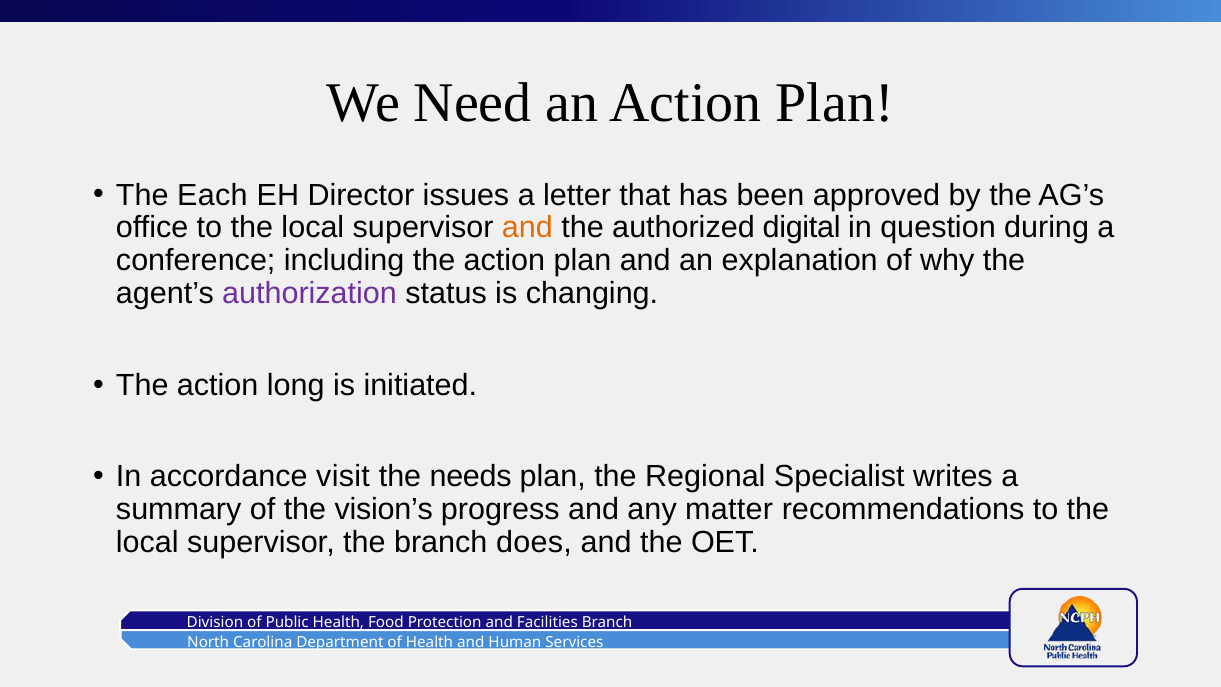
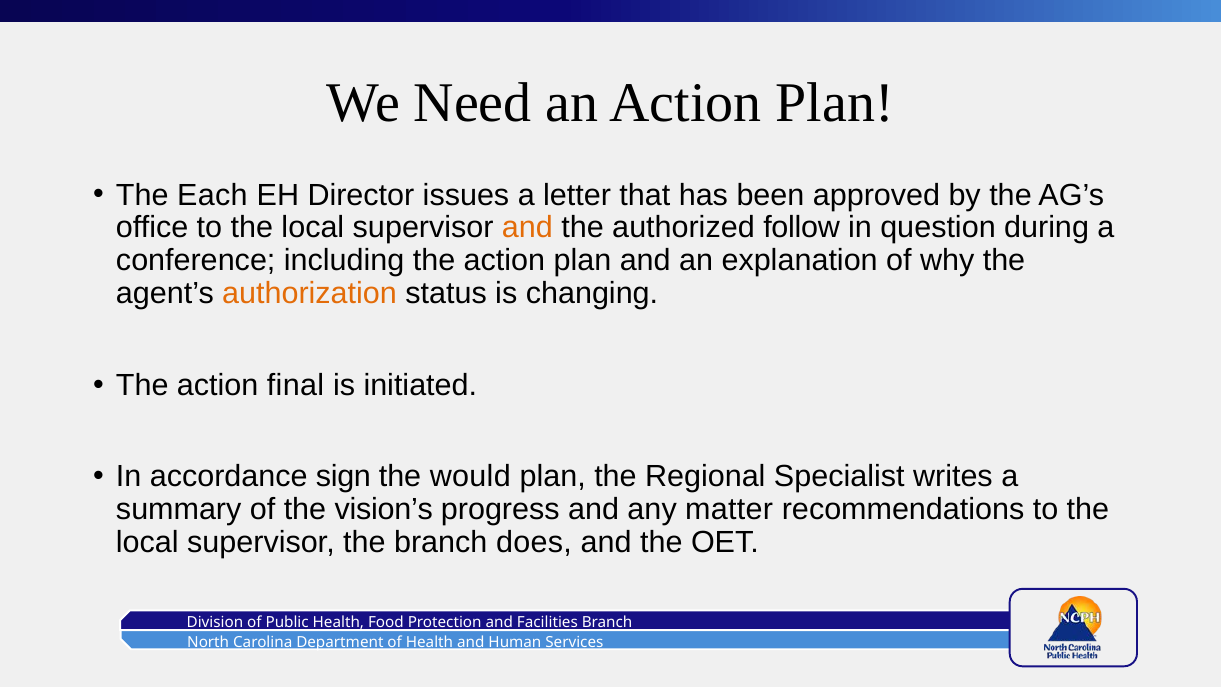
digital: digital -> follow
authorization colour: purple -> orange
long: long -> final
visit: visit -> sign
needs: needs -> would
